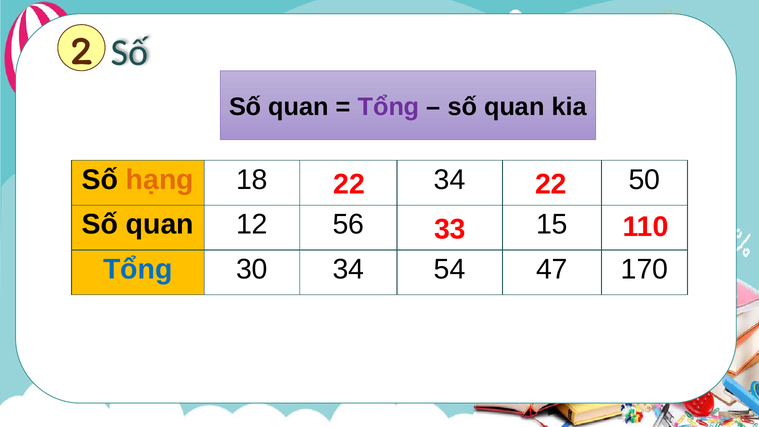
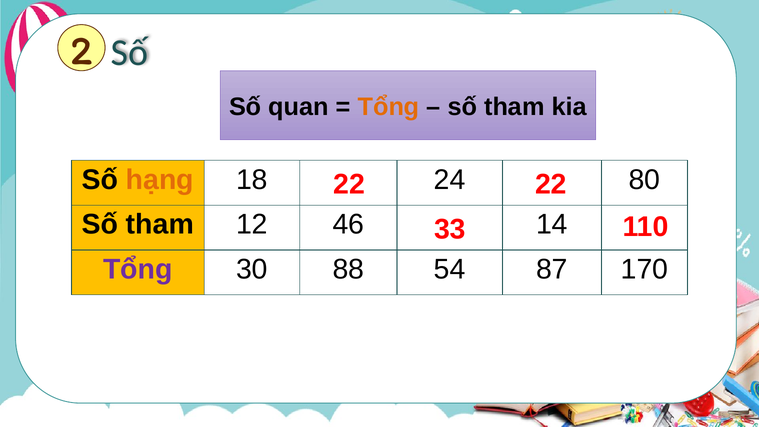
Tổng at (389, 107) colour: purple -> orange
quan at (514, 107): quan -> tham
34 at (450, 180): 34 -> 24
50: 50 -> 80
quan at (160, 224): quan -> tham
56: 56 -> 46
15: 15 -> 14
Tổng at (138, 269) colour: blue -> purple
30 34: 34 -> 88
47: 47 -> 87
